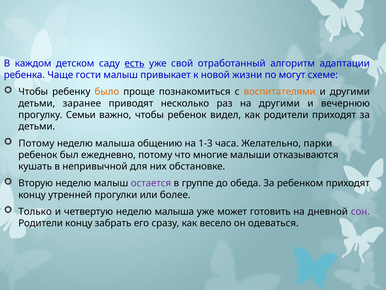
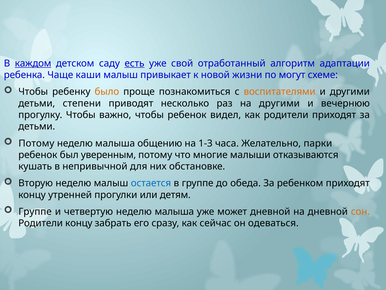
каждом underline: none -> present
гости: гости -> каши
заранее: заранее -> степени
прогулку Семьи: Семьи -> Чтобы
ежедневно: ежедневно -> уверенным
остается colour: purple -> blue
более: более -> детям
Только at (35, 211): Только -> Группе
может готовить: готовить -> дневной
сон colour: purple -> orange
весело: весело -> сейчас
